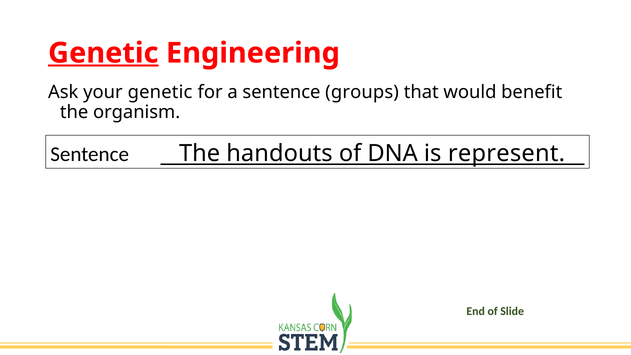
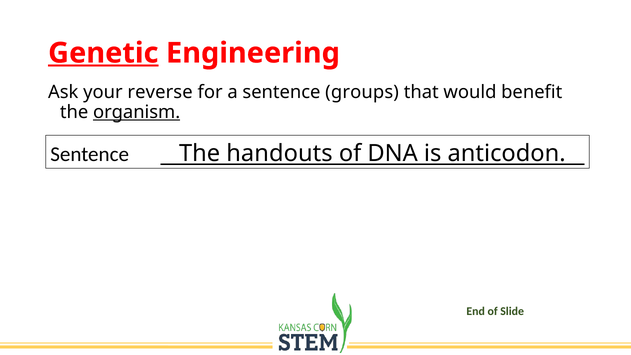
your genetic: genetic -> reverse
organism underline: none -> present
represent: represent -> anticodon
